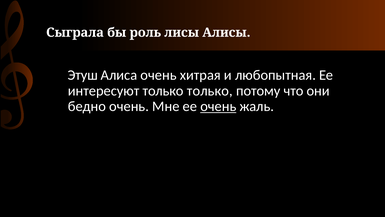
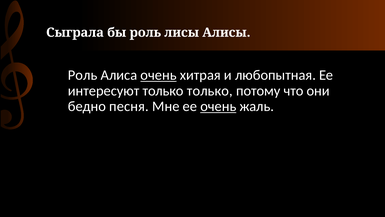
Этуш at (83, 75): Этуш -> Роль
очень at (159, 75) underline: none -> present
бедно очень: очень -> песня
